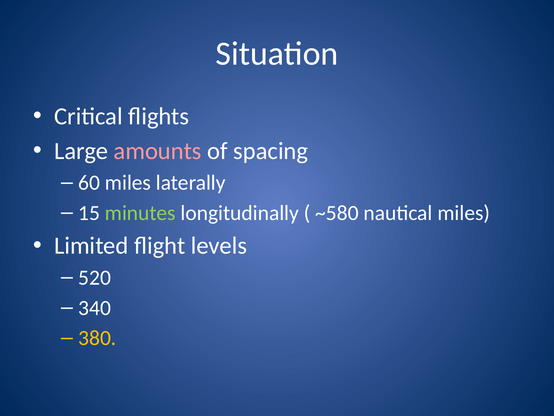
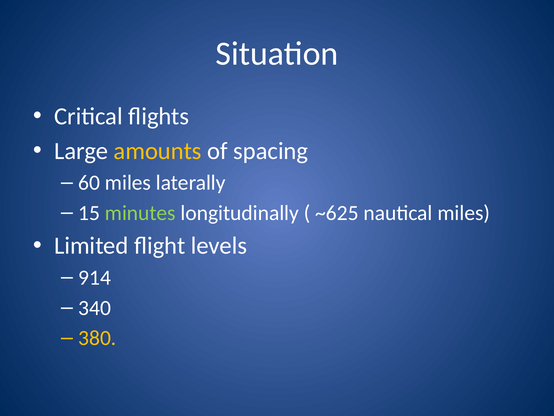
amounts colour: pink -> yellow
~580: ~580 -> ~625
520: 520 -> 914
